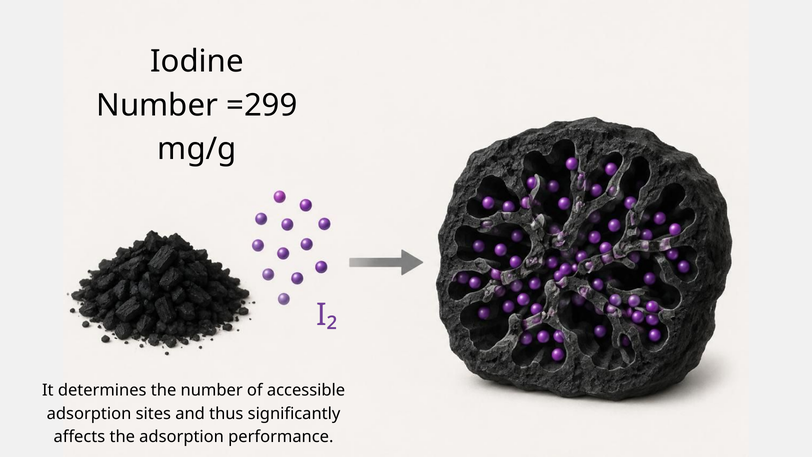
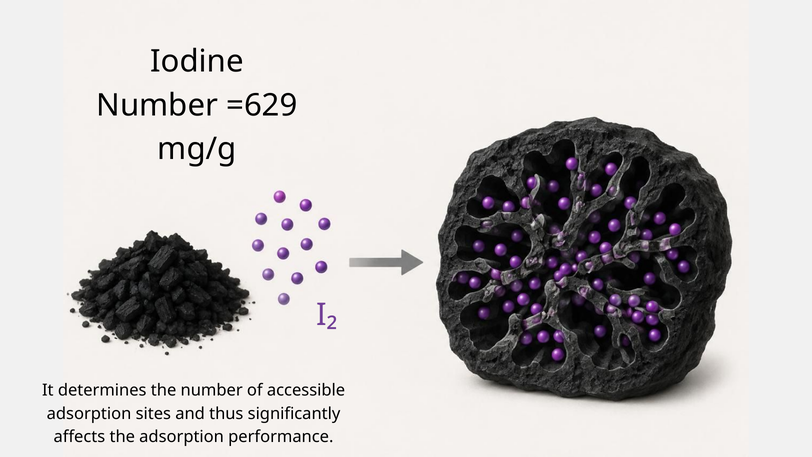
=299: =299 -> =629
